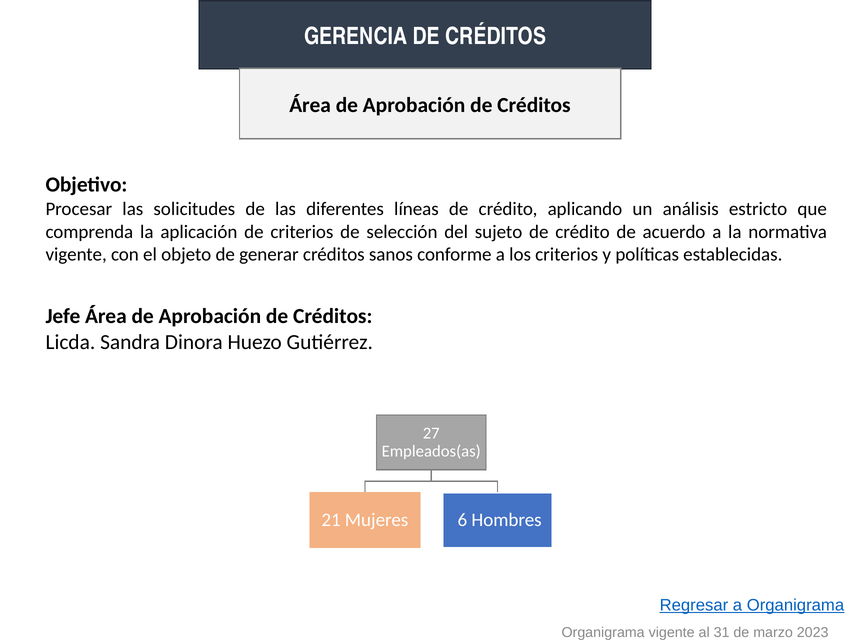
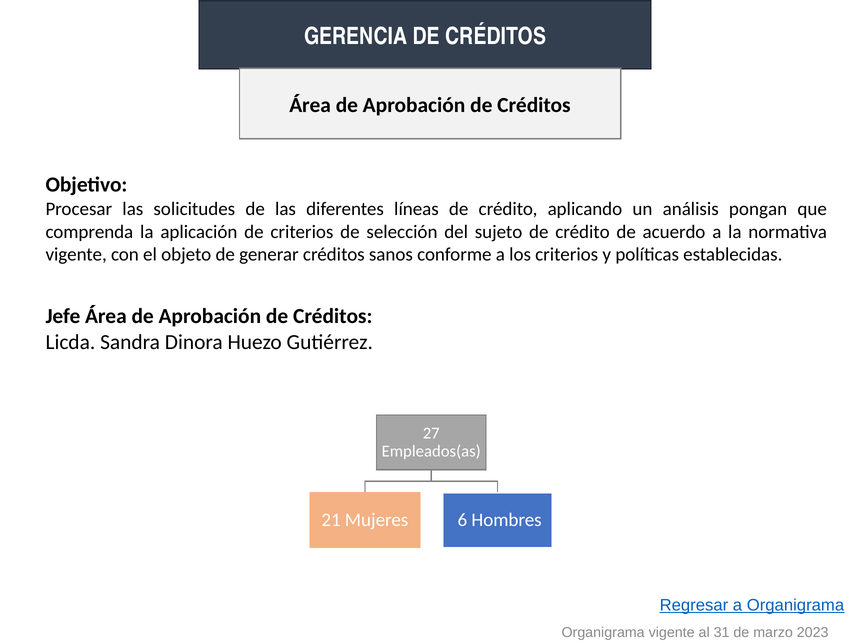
estricto: estricto -> pongan
